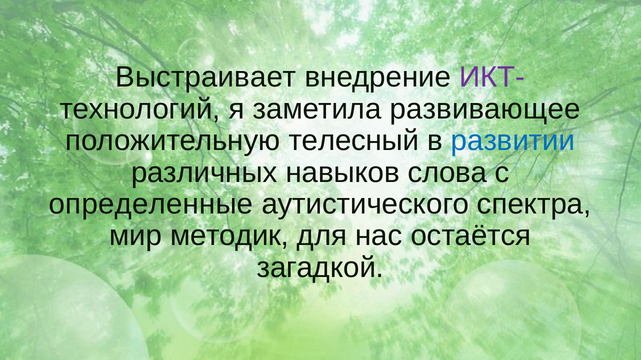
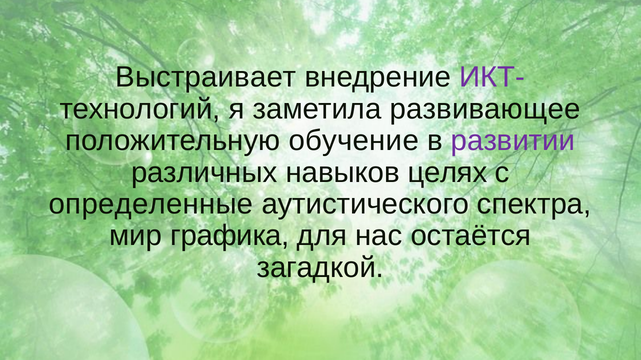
телесный: телесный -> обучение
развитии colour: blue -> purple
слова: слова -> целях
методик: методик -> графика
